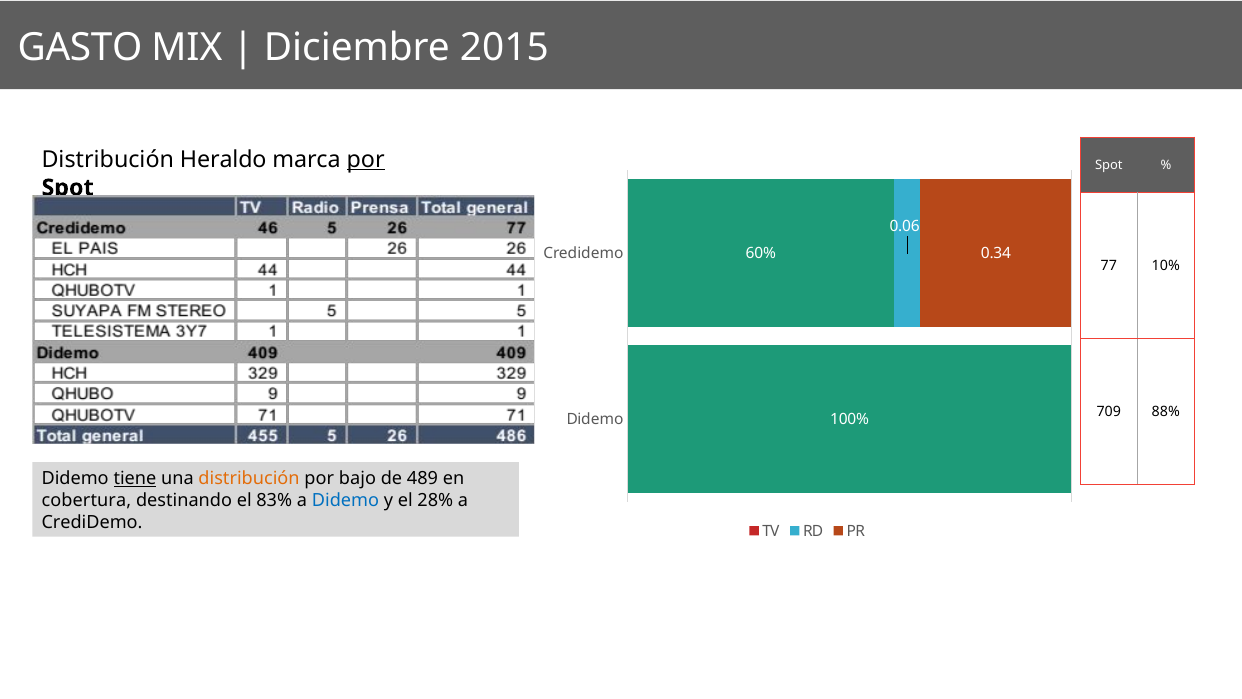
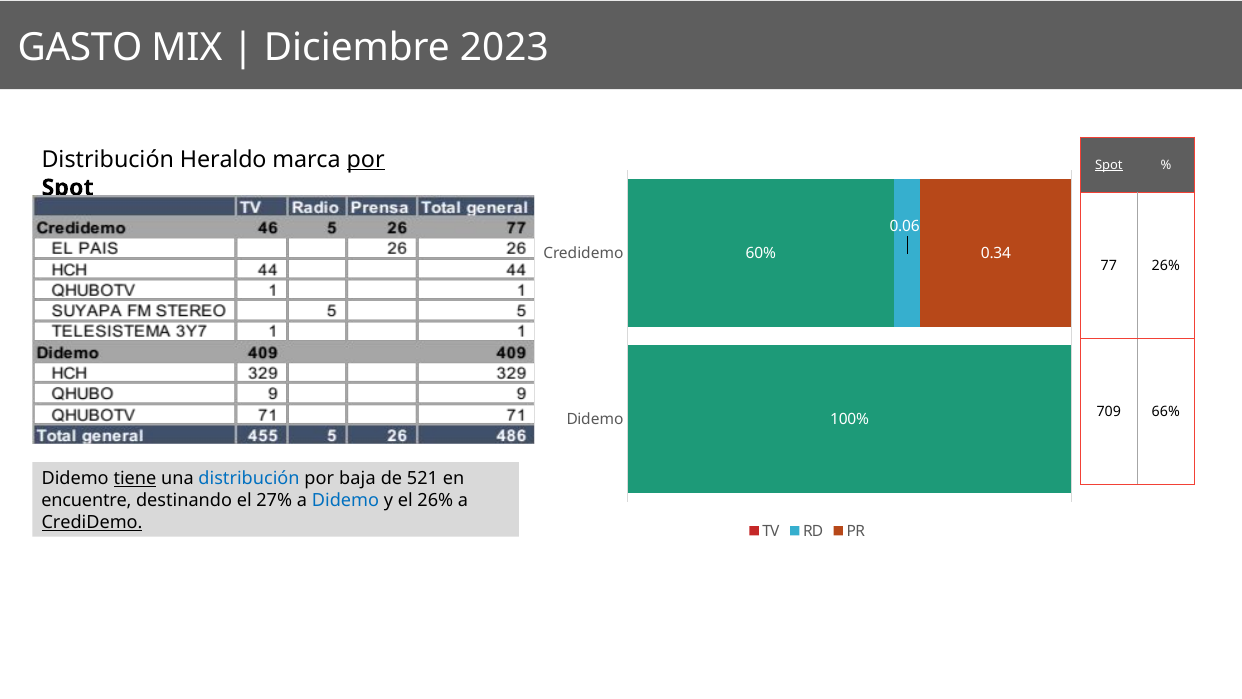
2015: 2015 -> 2023
Spot at (1109, 165) underline: none -> present
77 10%: 10% -> 26%
88%: 88% -> 66%
distribución at (249, 479) colour: orange -> blue
bajo: bajo -> baja
489: 489 -> 521
cobertura: cobertura -> encuentre
83%: 83% -> 27%
el 28%: 28% -> 26%
CrediDemo at (92, 522) underline: none -> present
